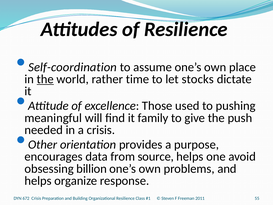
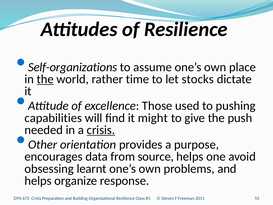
Self-coordination: Self-coordination -> Self-organizations
meaningful: meaningful -> capabilities
family: family -> might
crisis at (101, 130) underline: none -> present
billion: billion -> learnt
